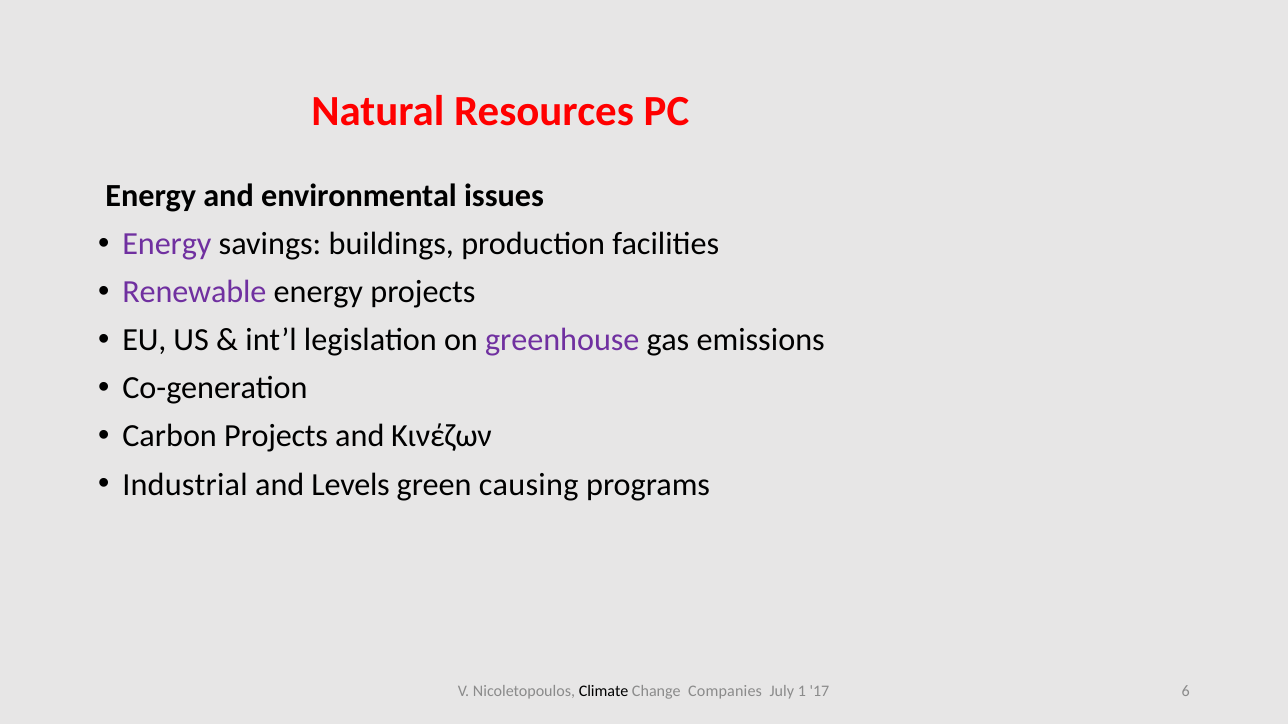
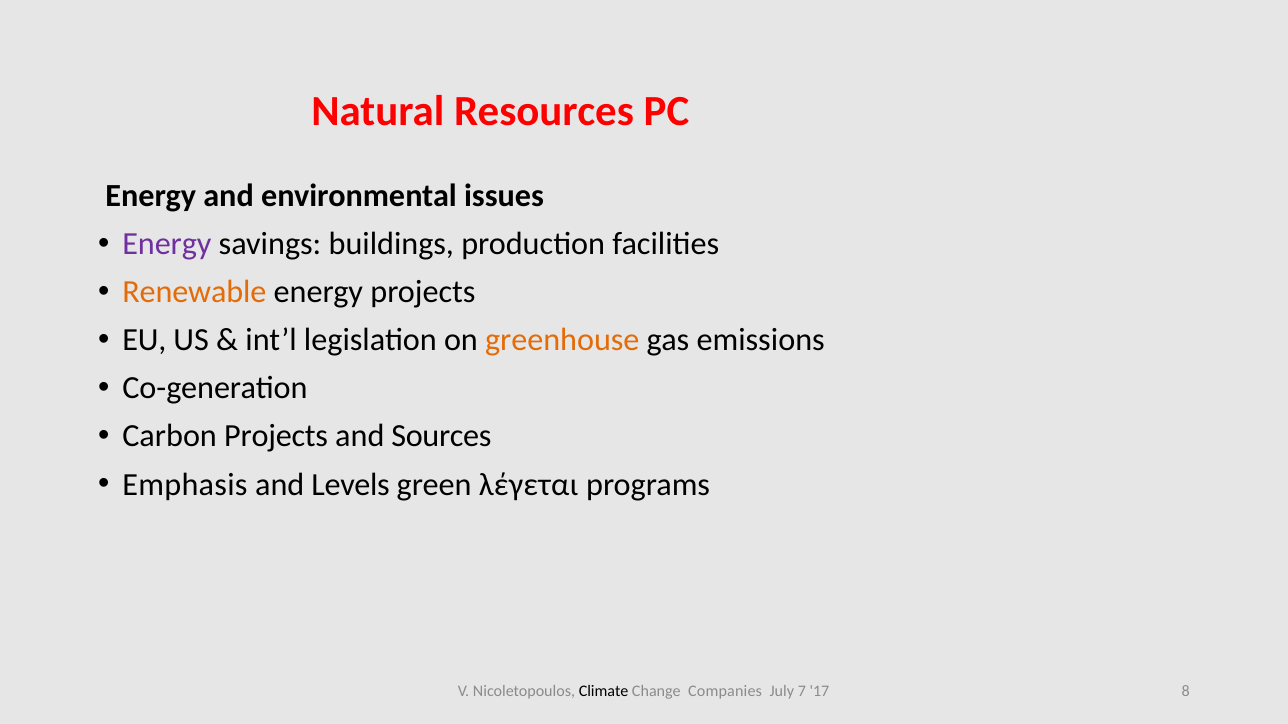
Renewable colour: purple -> orange
greenhouse colour: purple -> orange
Κινέζων: Κινέζων -> Sources
Industrial: Industrial -> Emphasis
causing: causing -> λέγεται
1: 1 -> 7
6: 6 -> 8
